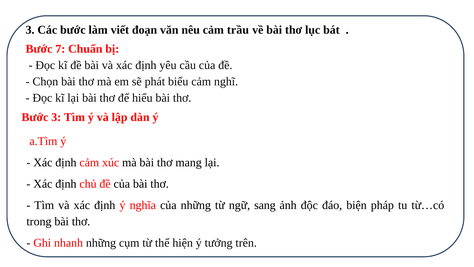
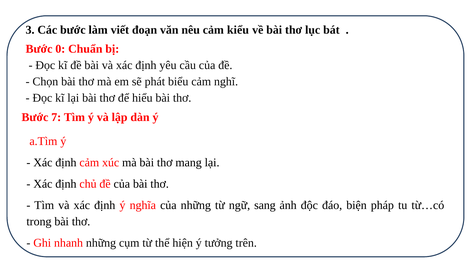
trầu: trầu -> kiểu
7: 7 -> 0
Bước 3: 3 -> 7
